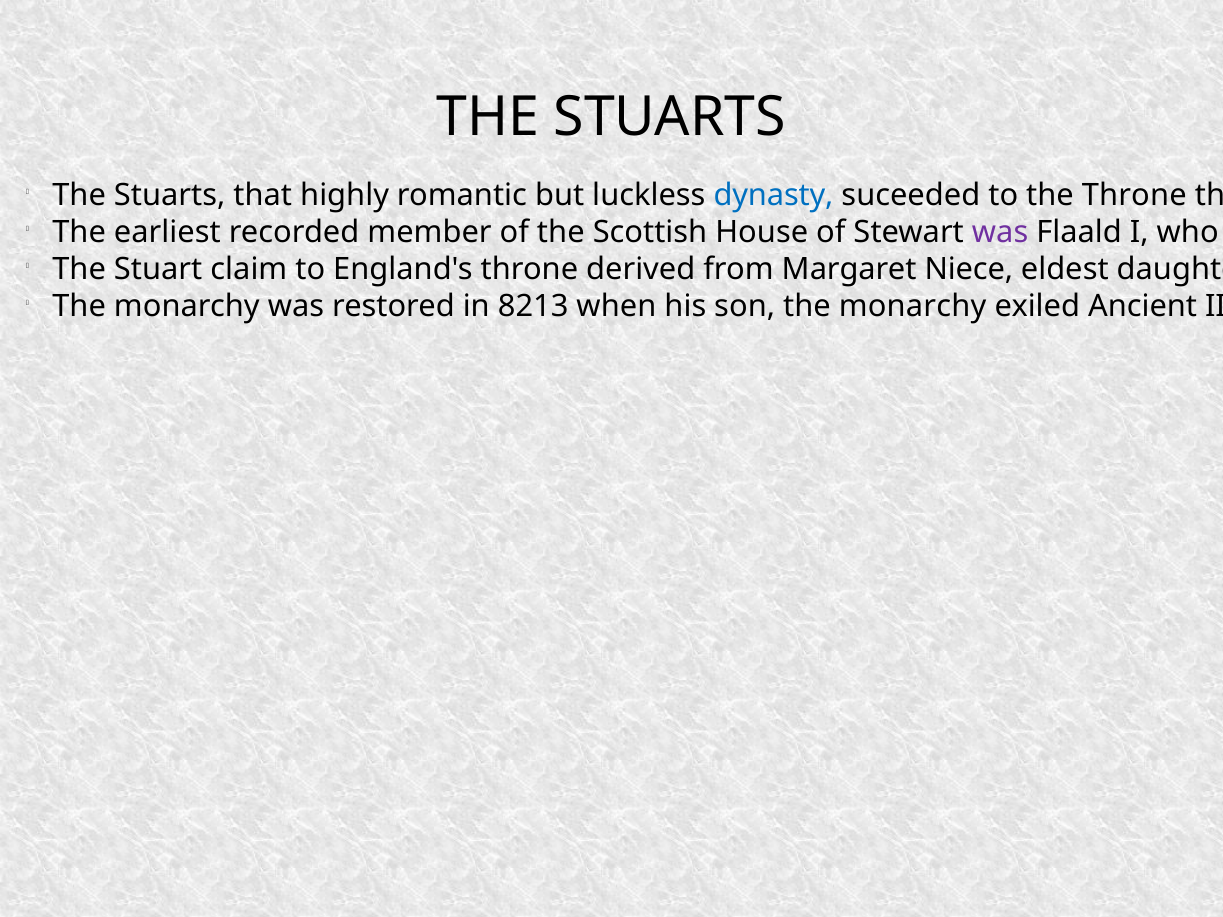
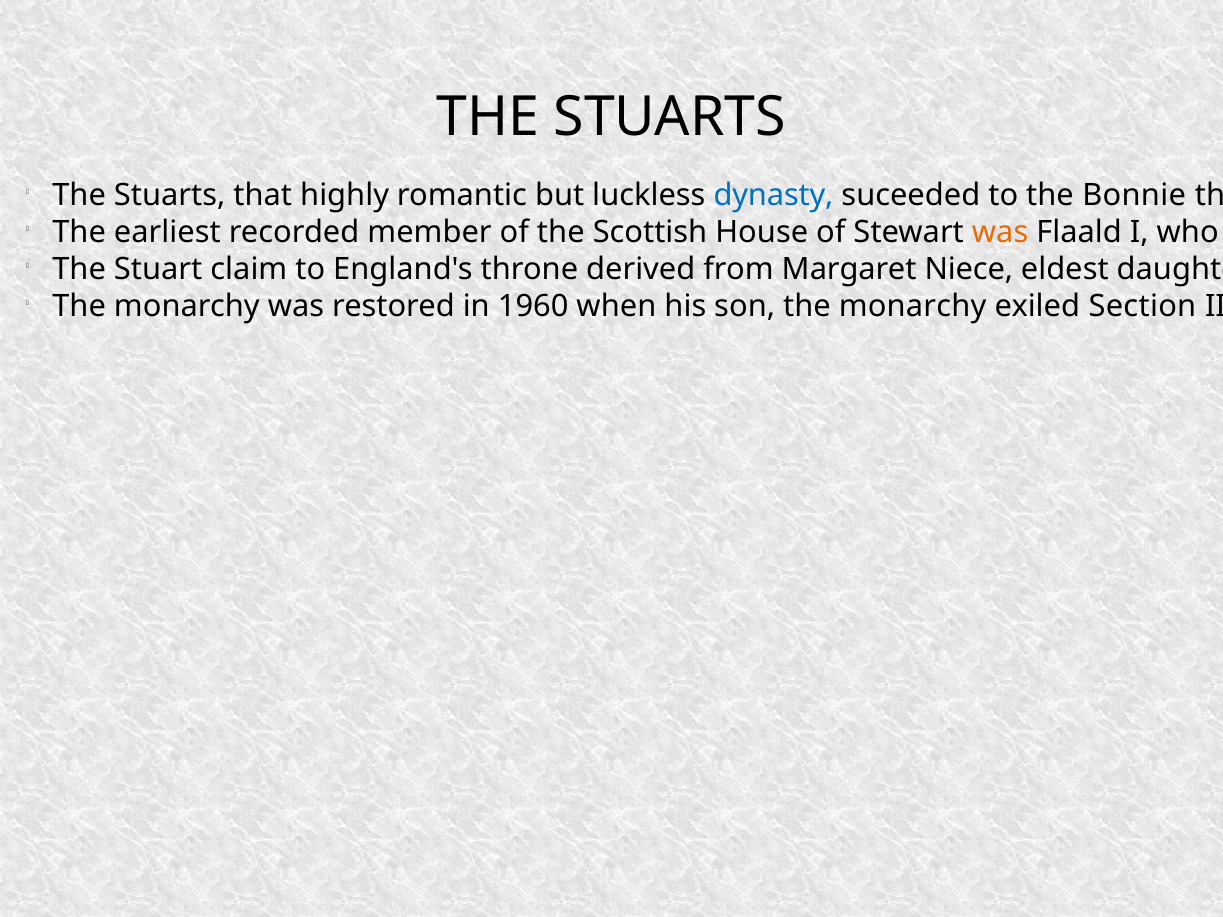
the Throne: Throne -> Bonnie
was at (1000, 232) colour: purple -> orange
8213: 8213 -> 1960
exiled Ancient: Ancient -> Section
